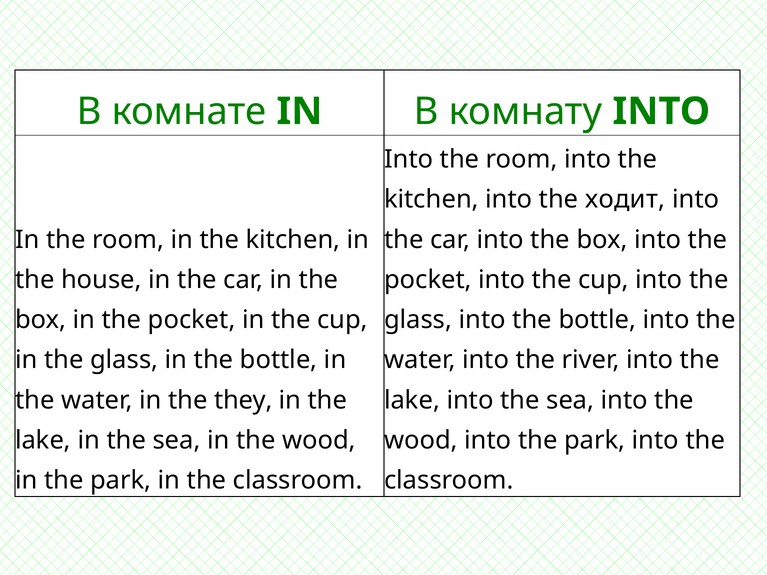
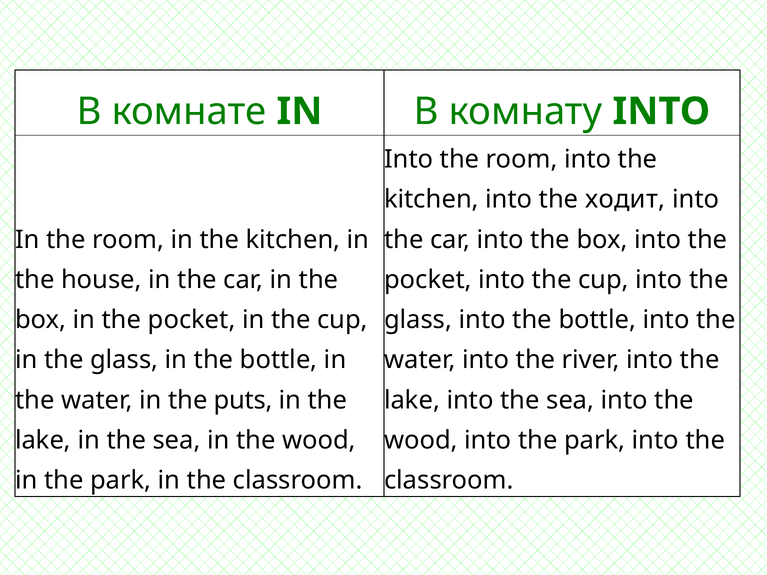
they: they -> puts
